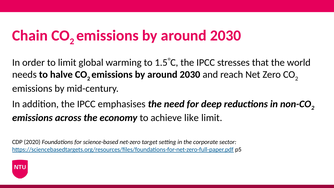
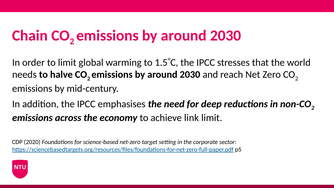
like: like -> link
